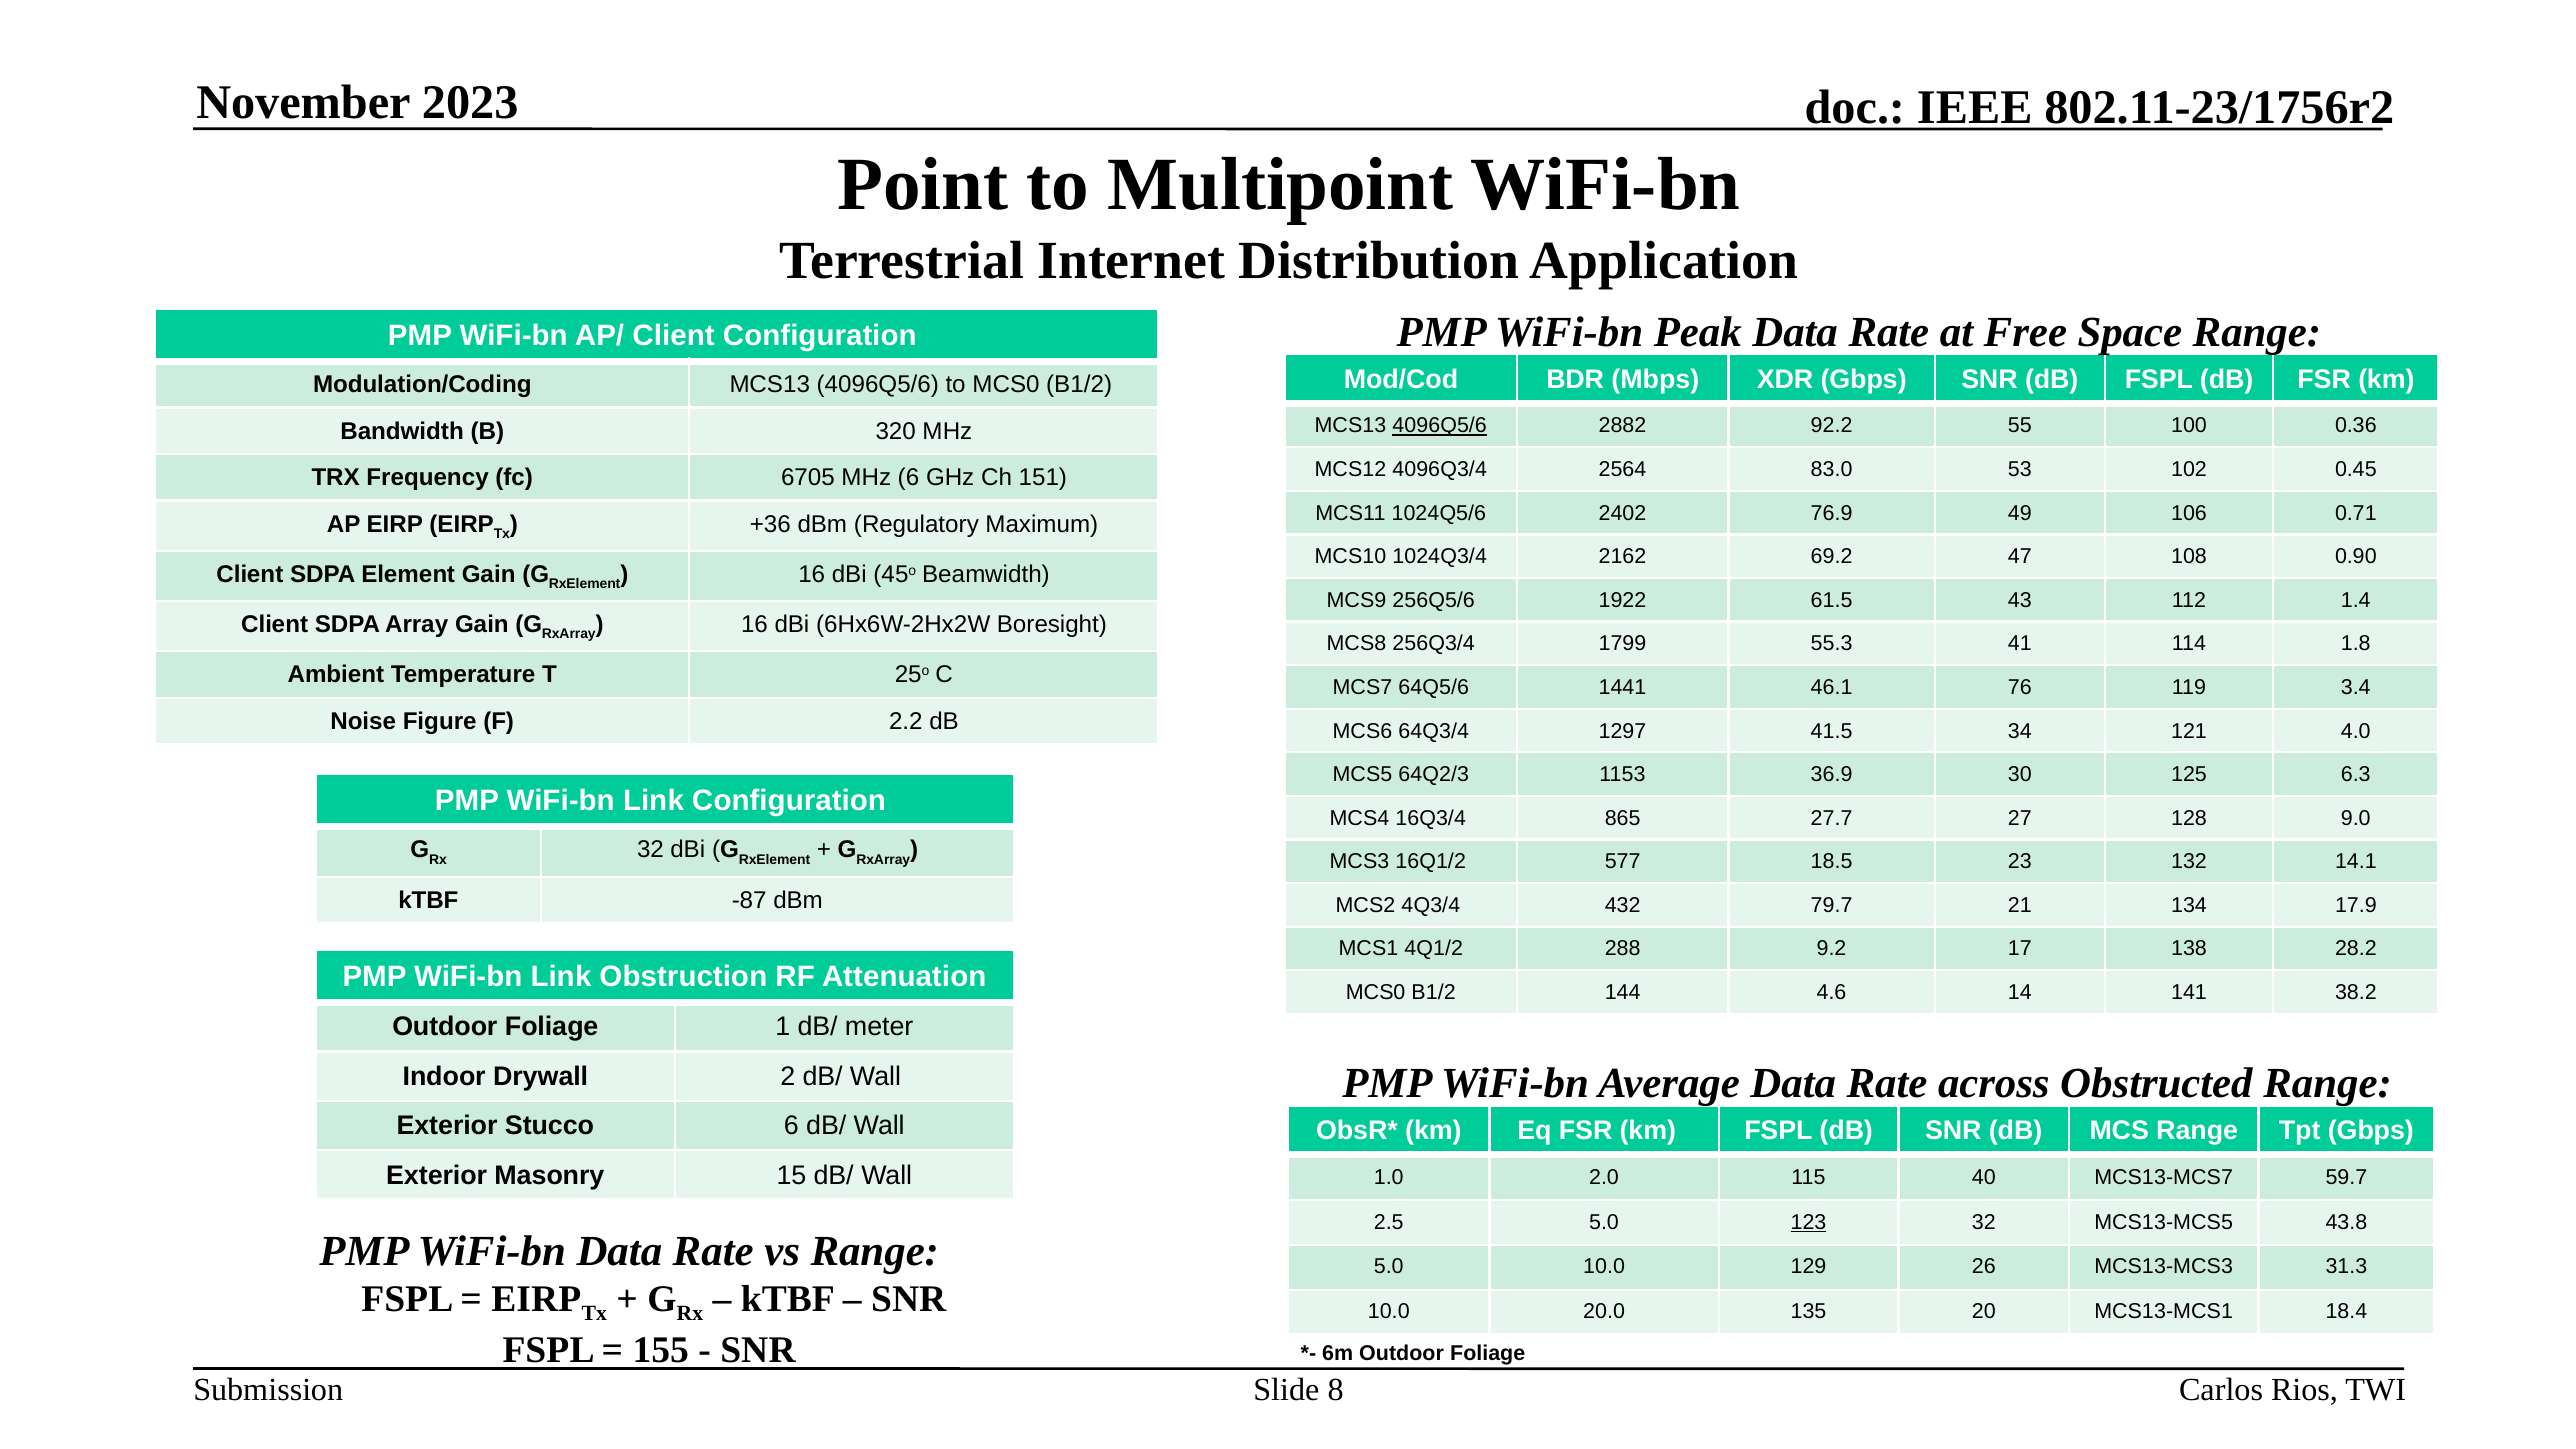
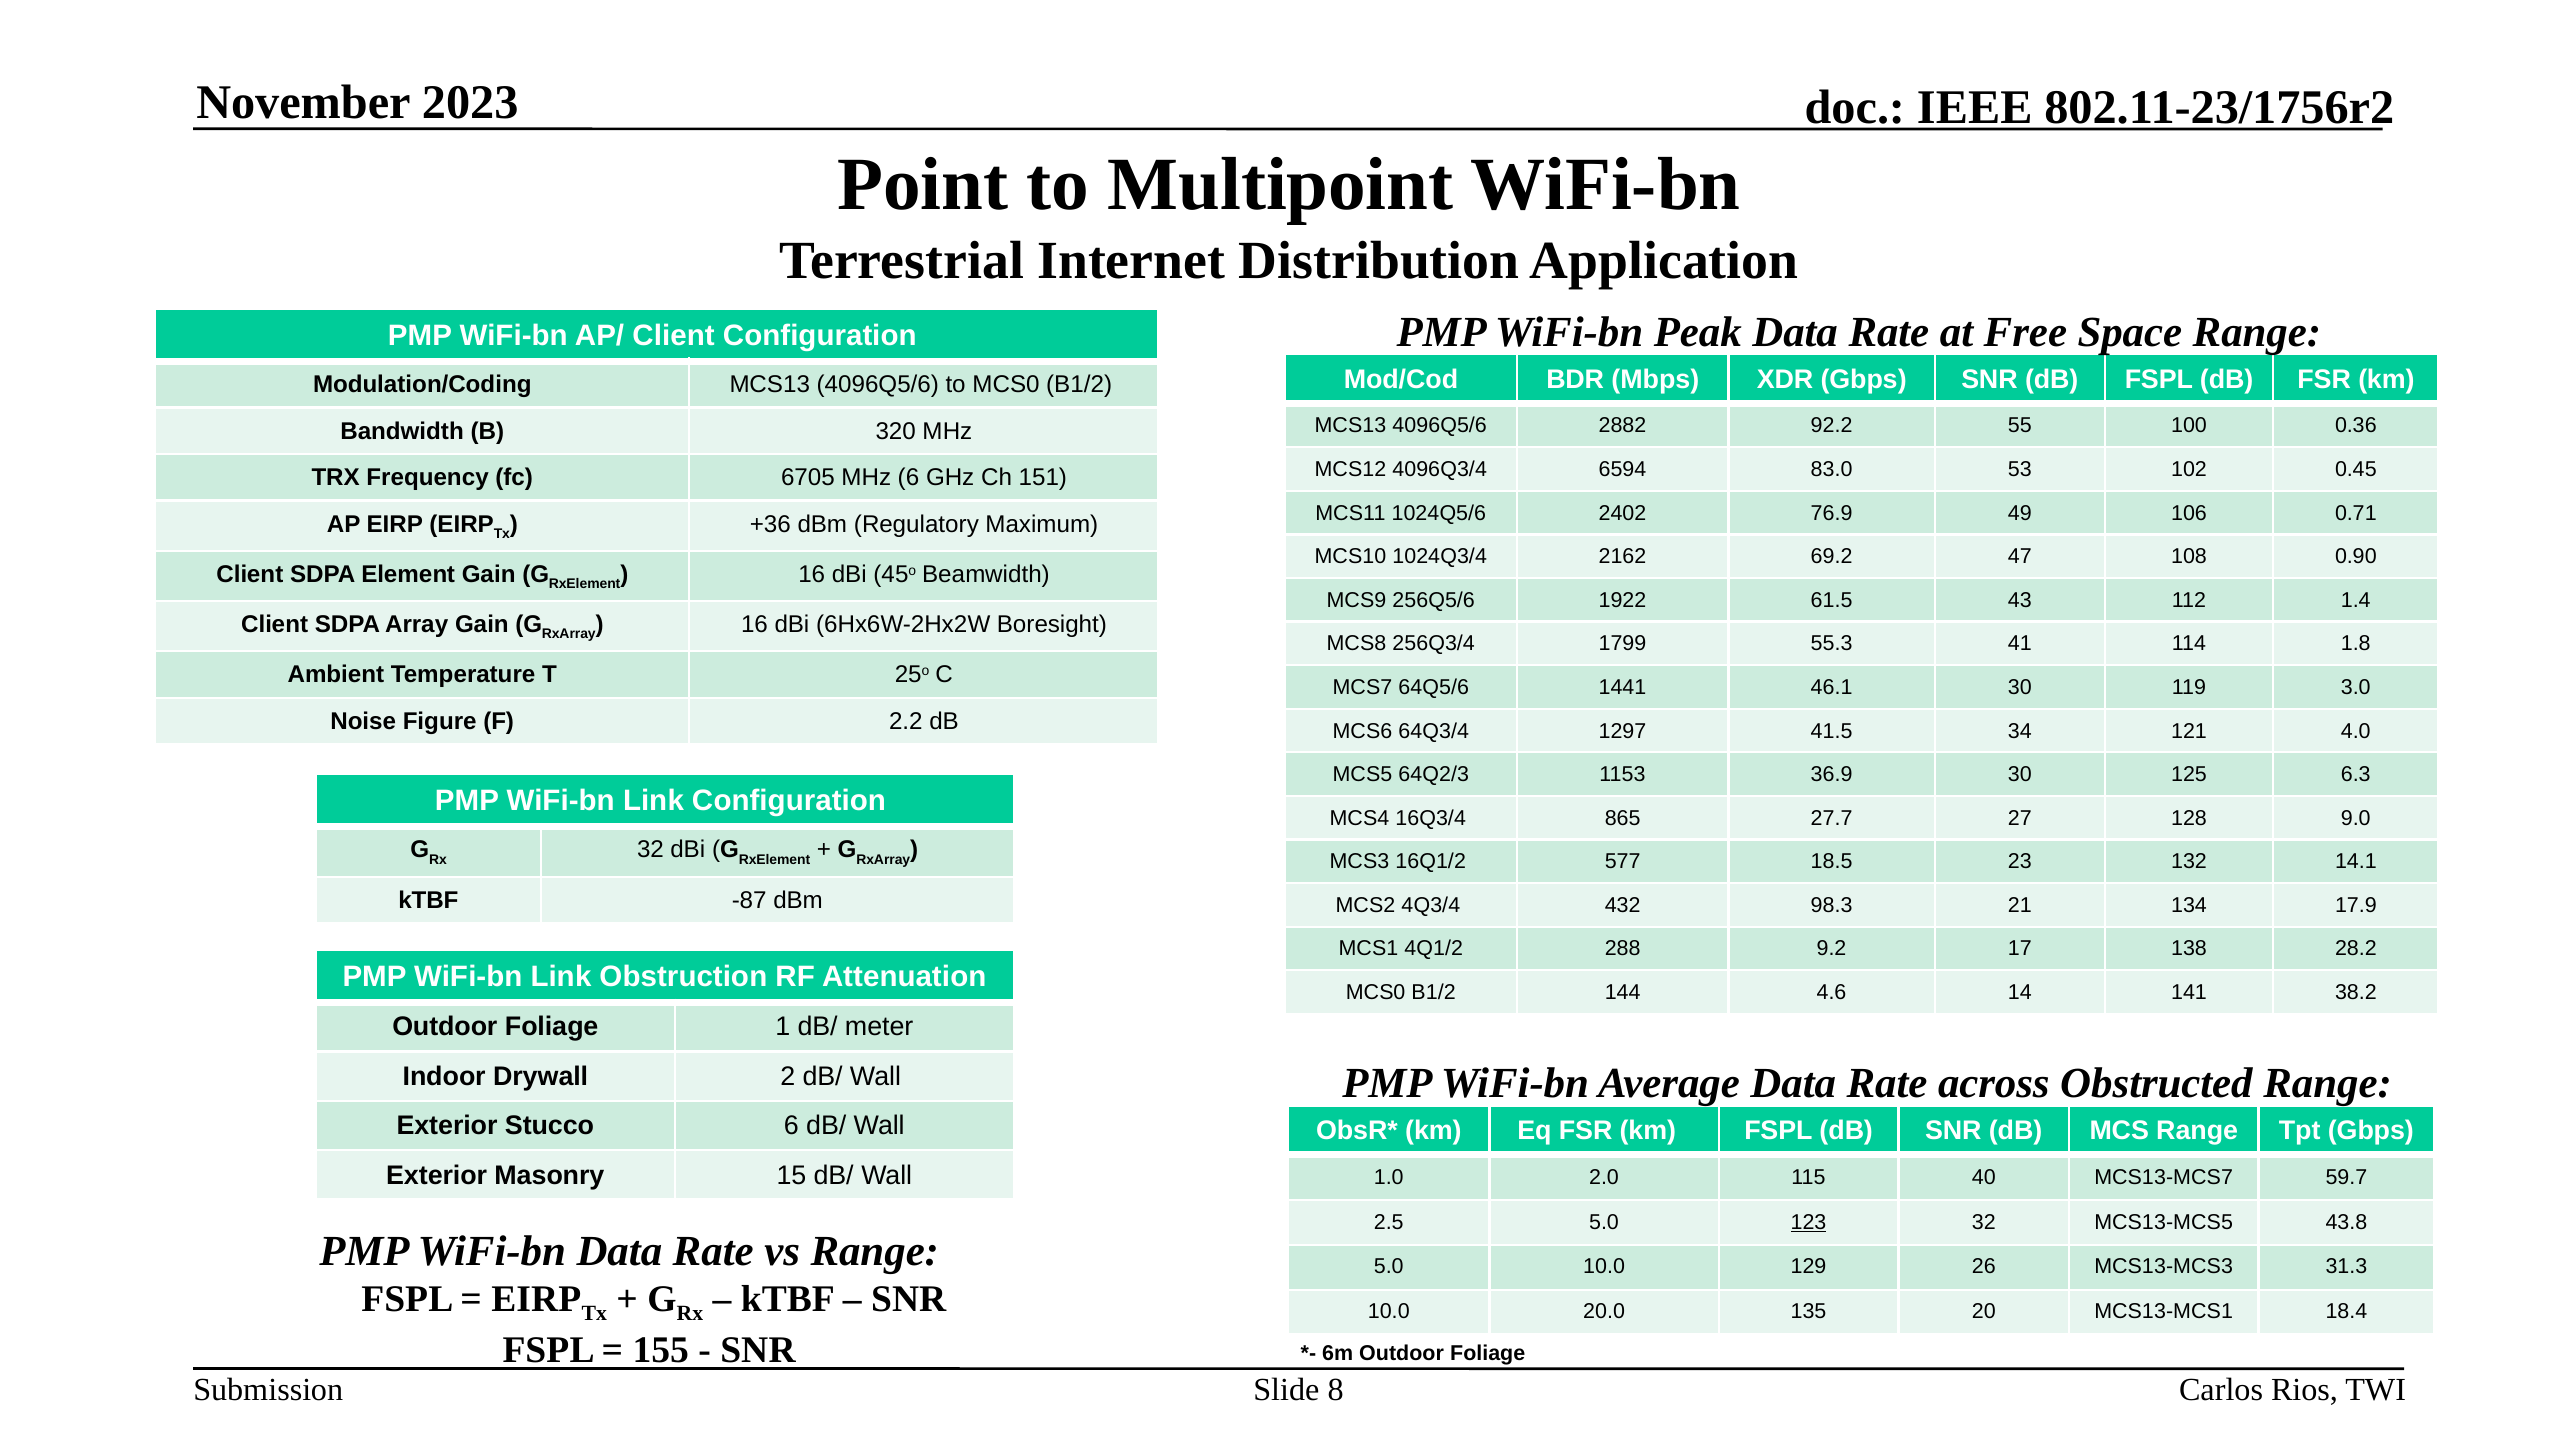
4096Q5/6 at (1440, 426) underline: present -> none
2564: 2564 -> 6594
46.1 76: 76 -> 30
3.4: 3.4 -> 3.0
79.7: 79.7 -> 98.3
